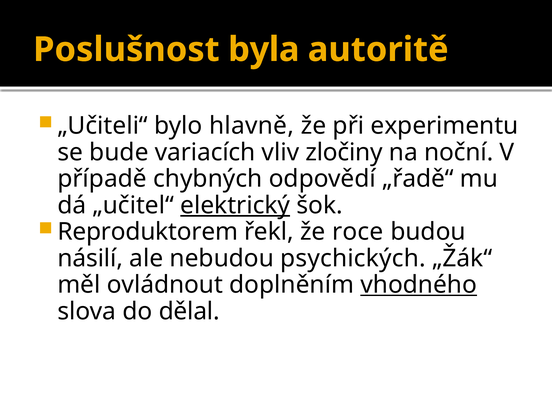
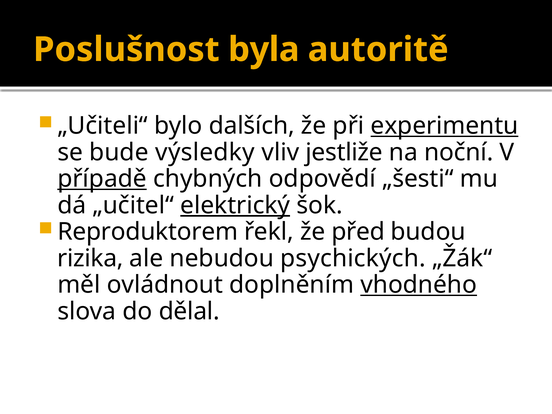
hlavně: hlavně -> dalších
experimentu underline: none -> present
variacích: variacích -> výsledky
zločiny: zločiny -> jestliže
případě underline: none -> present
„řadě“: „řadě“ -> „šesti“
roce: roce -> před
násilí: násilí -> rizika
